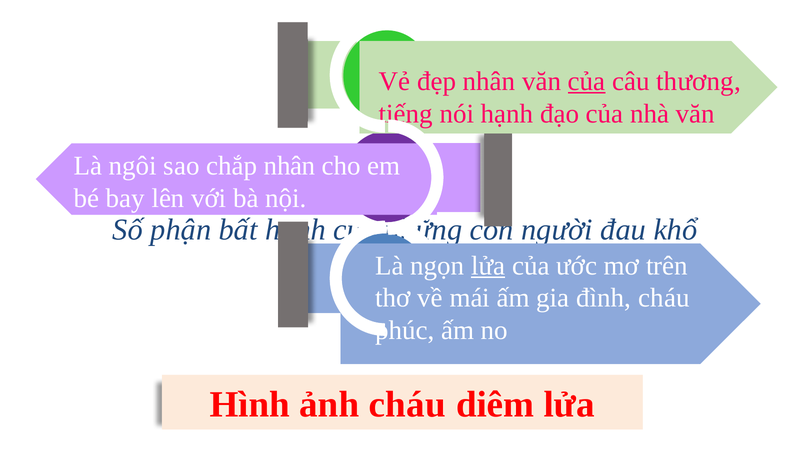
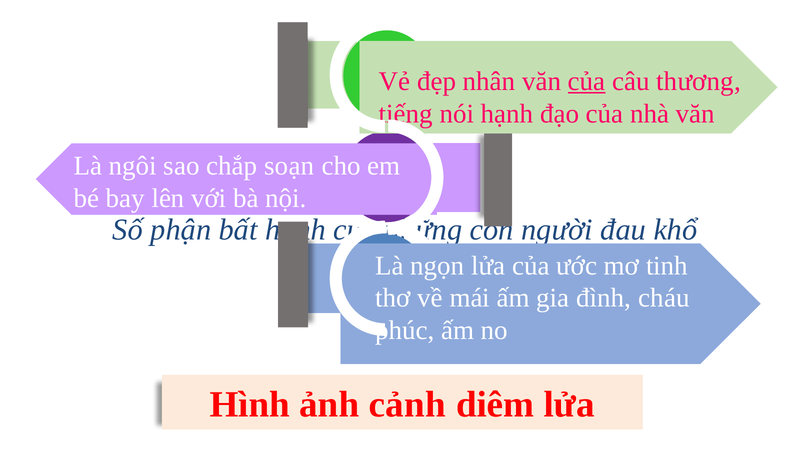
chắp nhân: nhân -> soạn
lửa at (488, 266) underline: present -> none
trên: trên -> tinh
ảnh cháu: cháu -> cảnh
